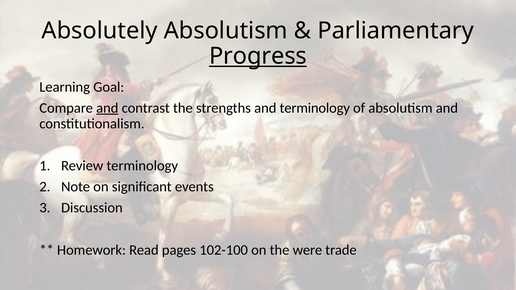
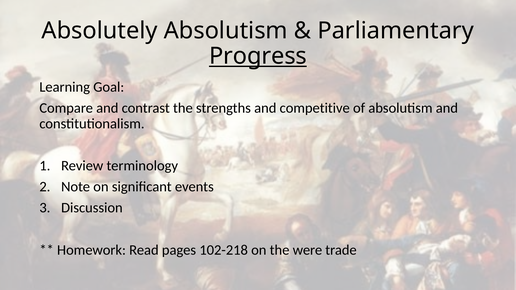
and at (107, 108) underline: present -> none
and terminology: terminology -> competitive
102-100: 102-100 -> 102-218
